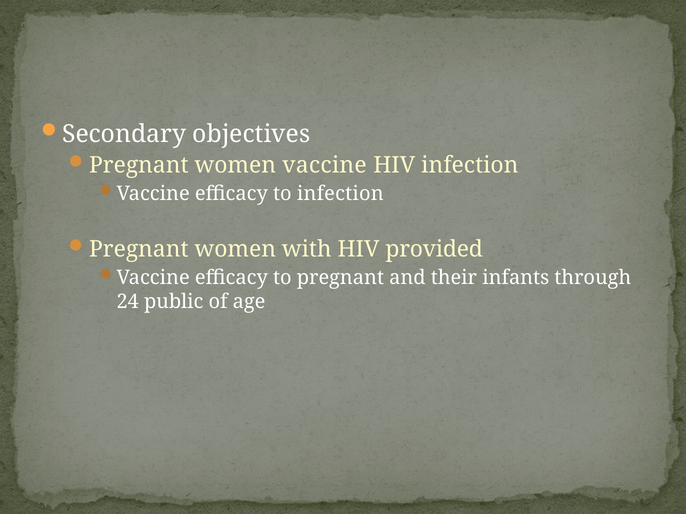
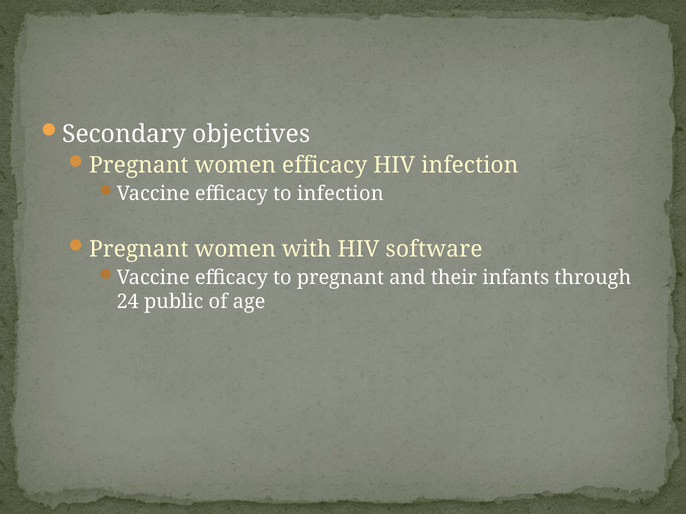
women vaccine: vaccine -> efficacy
provided: provided -> software
